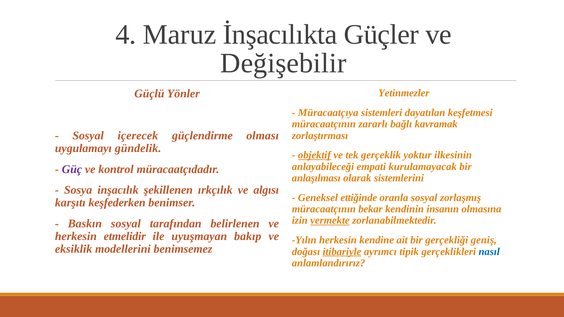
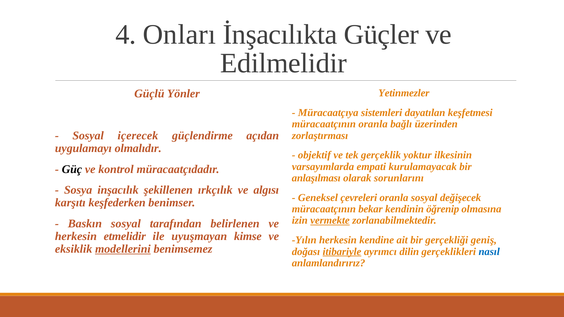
Maruz: Maruz -> Onları
Değişebilir: Değişebilir -> Edilmelidir
müracaatçının zararlı: zararlı -> oranla
kavramak: kavramak -> üzerinden
olması: olması -> açıdan
gündelik: gündelik -> olmalıdır
objektif underline: present -> none
anlayabileceği: anlayabileceği -> varsayımlarda
Güç colour: purple -> black
sistemlerini: sistemlerini -> sorunlarını
ettiğinde: ettiğinde -> çevreleri
zorlaşmış: zorlaşmış -> değişecek
insanın: insanın -> öğrenip
bakıp: bakıp -> kimse
modellerini underline: none -> present
tipik: tipik -> dilin
